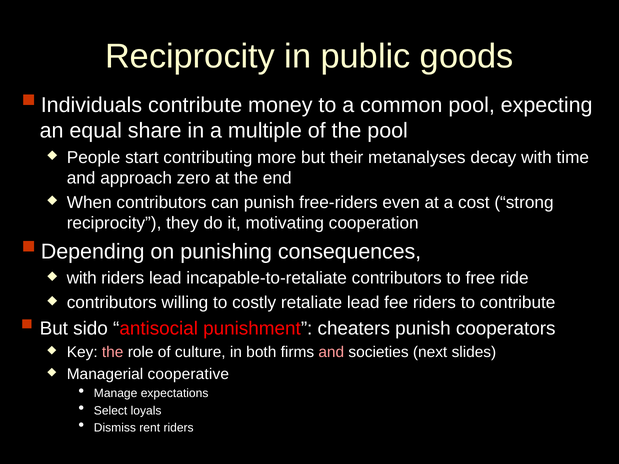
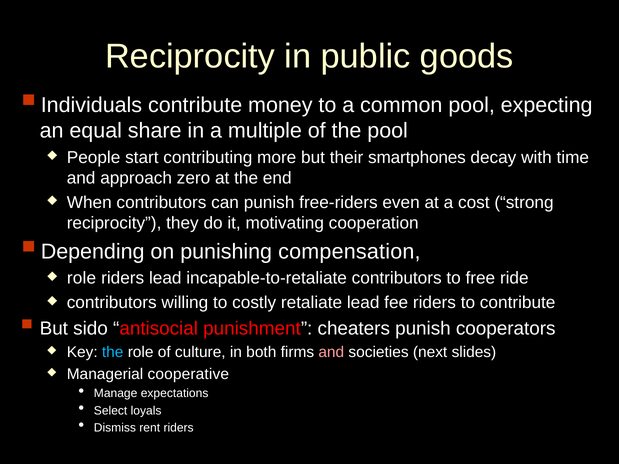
metanalyses: metanalyses -> smartphones
consequences: consequences -> compensation
with at (82, 278): with -> role
the at (113, 353) colour: pink -> light blue
